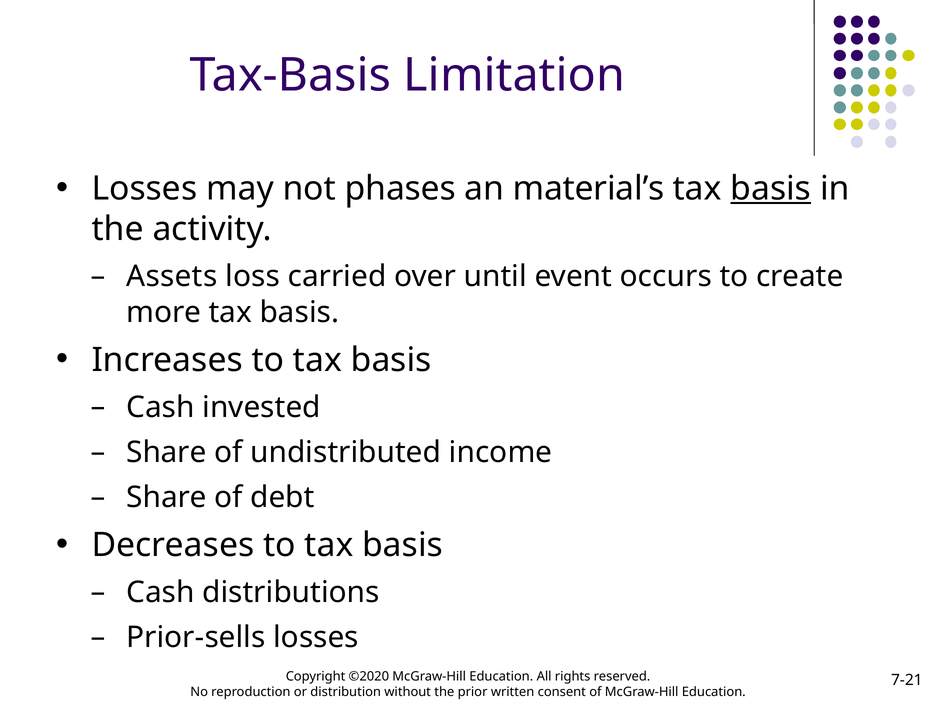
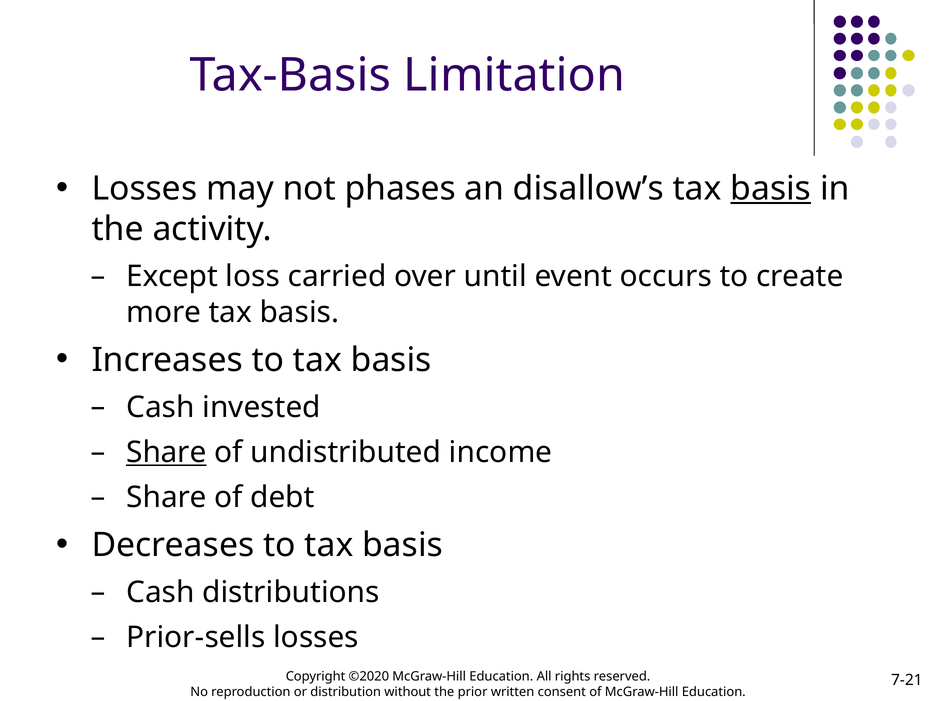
material’s: material’s -> disallow’s
Assets: Assets -> Except
Share at (166, 452) underline: none -> present
